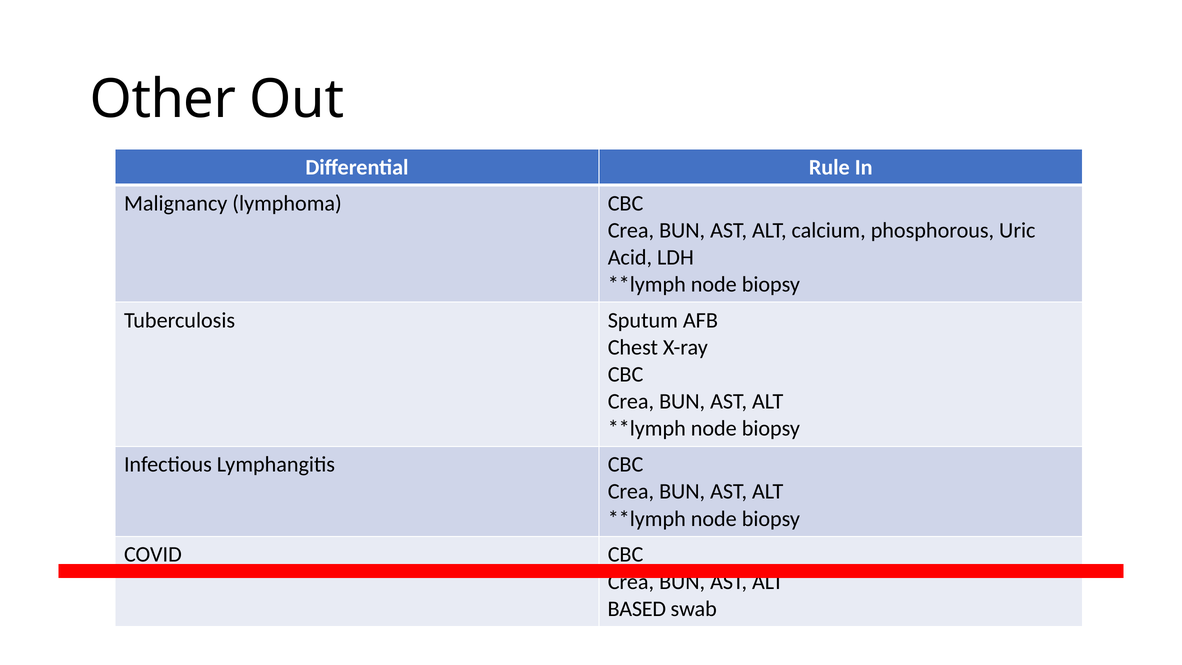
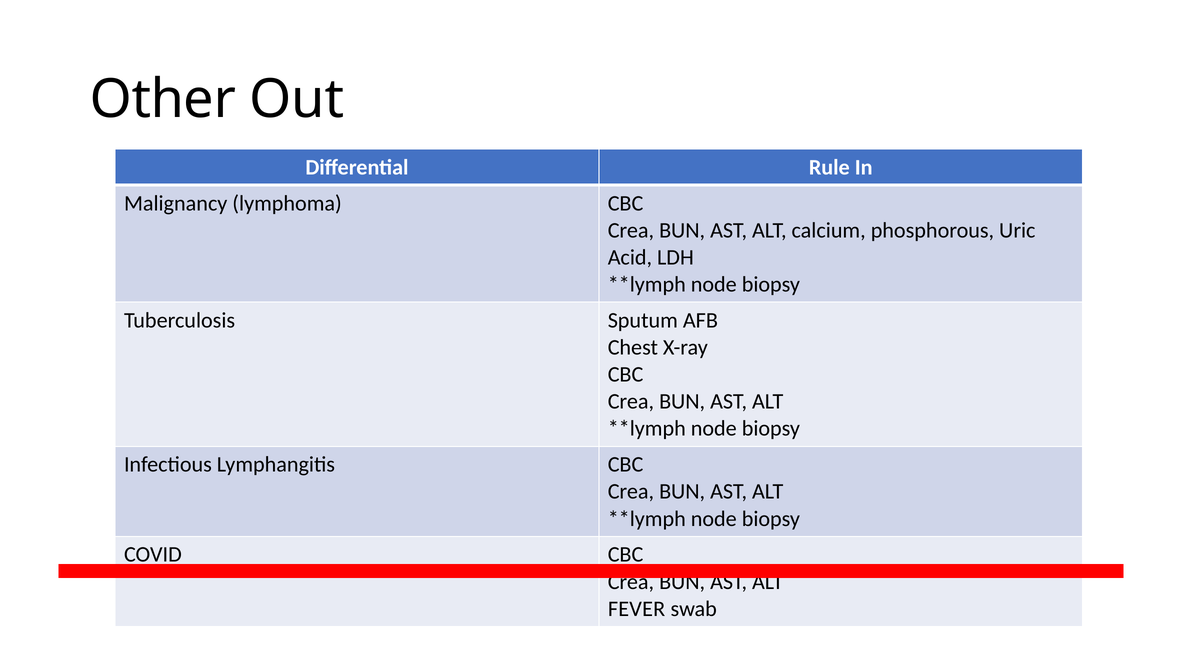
BASED: BASED -> FEVER
